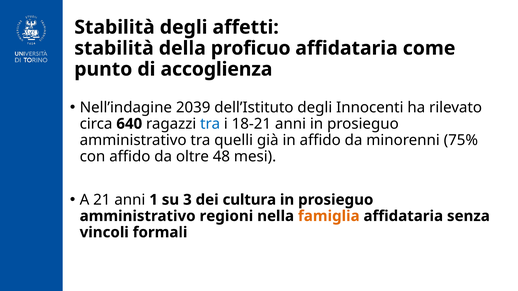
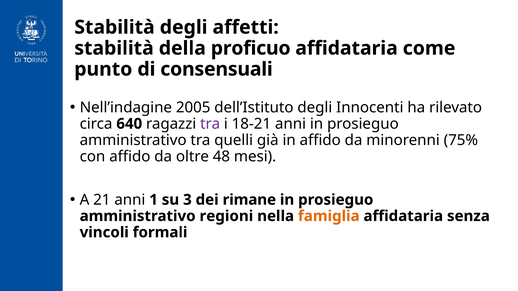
accoglienza: accoglienza -> consensuali
2039: 2039 -> 2005
tra at (210, 124) colour: blue -> purple
cultura: cultura -> rimane
